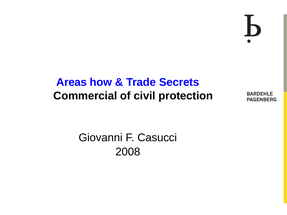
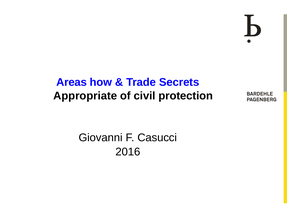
Commercial: Commercial -> Appropriate
2008: 2008 -> 2016
